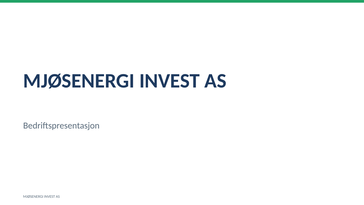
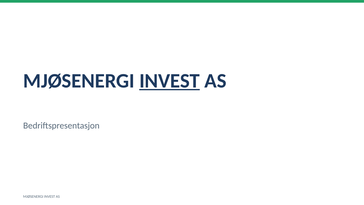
INVEST at (170, 81) underline: none -> present
